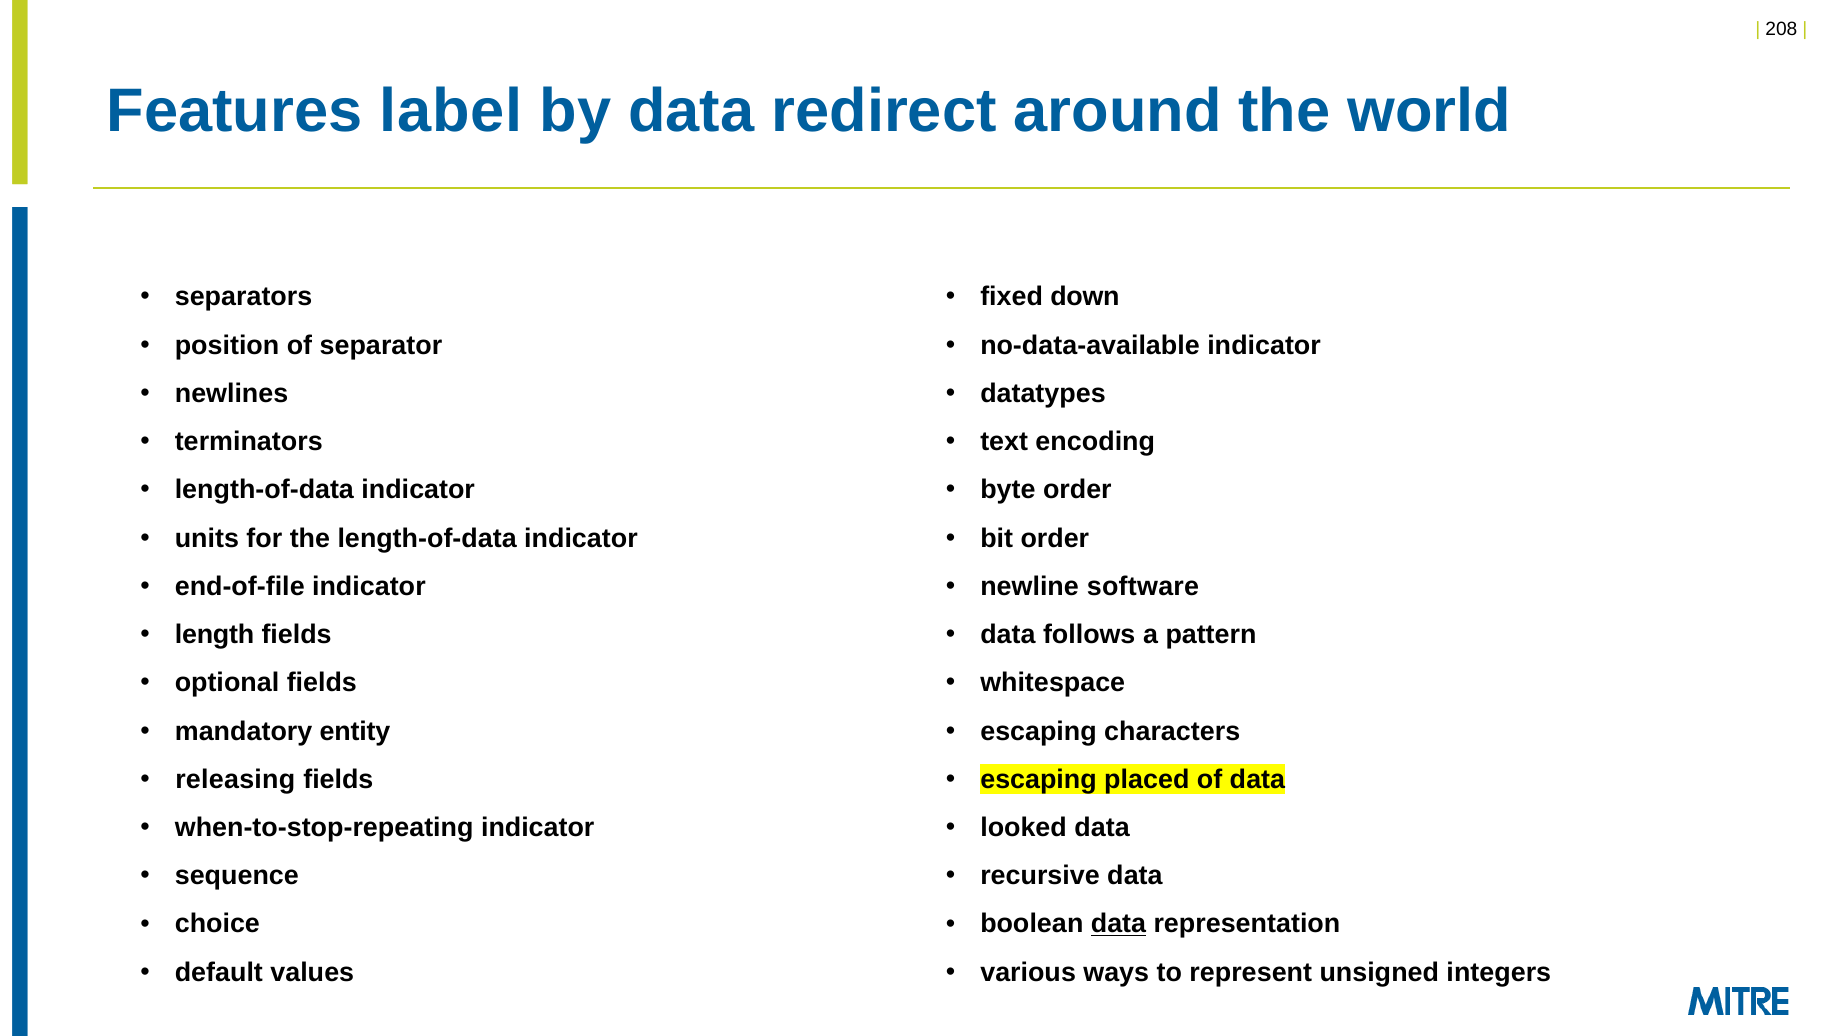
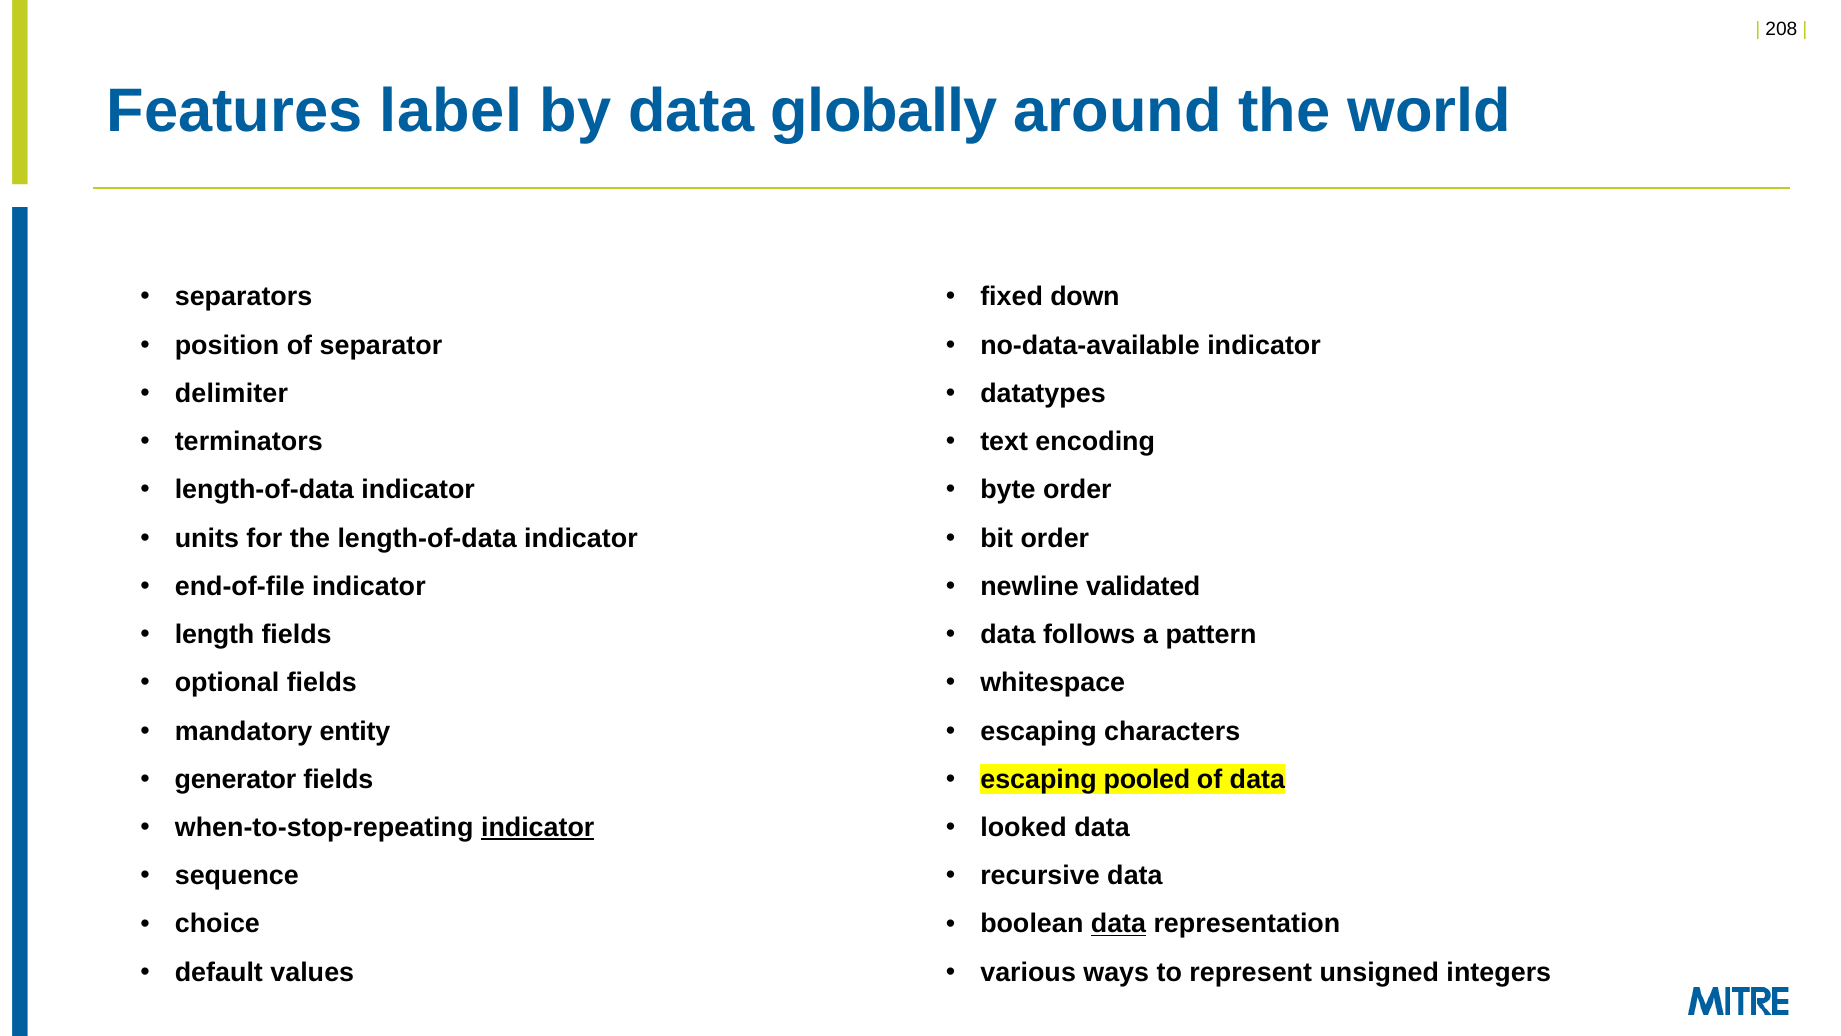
redirect: redirect -> globally
newlines: newlines -> delimiter
software: software -> validated
releasing: releasing -> generator
placed: placed -> pooled
indicator at (538, 827) underline: none -> present
